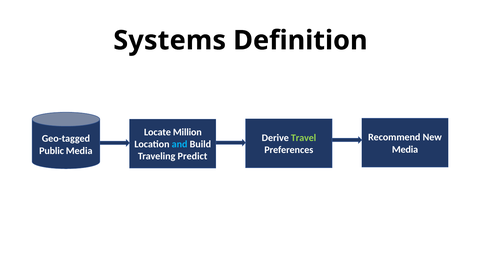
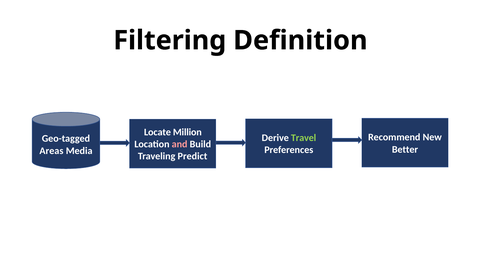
Systems: Systems -> Filtering
and colour: light blue -> pink
Media at (405, 149): Media -> Better
Public: Public -> Areas
